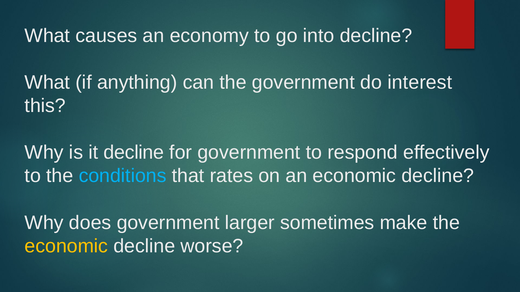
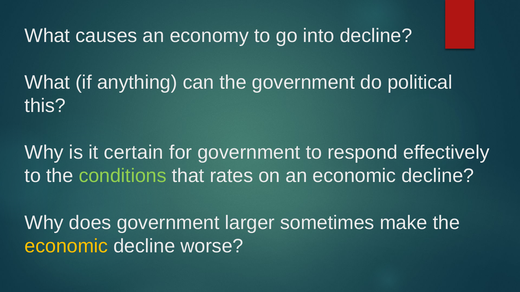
interest: interest -> political
it decline: decline -> certain
conditions colour: light blue -> light green
